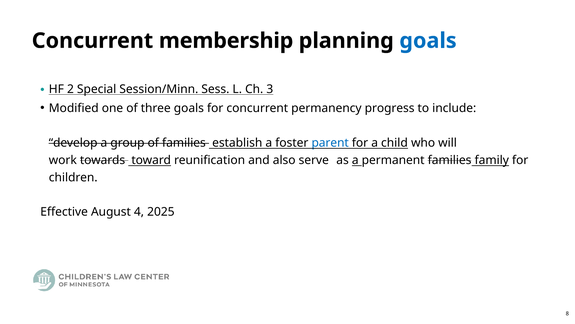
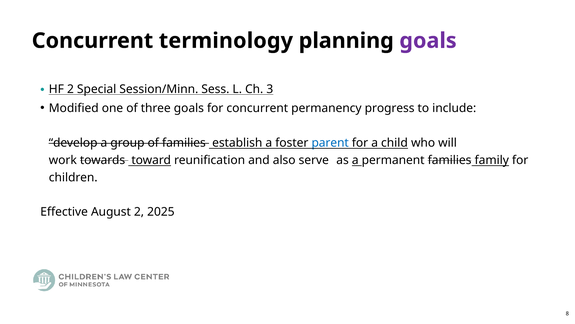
membership: membership -> terminology
goals at (428, 41) colour: blue -> purple
August 4: 4 -> 2
